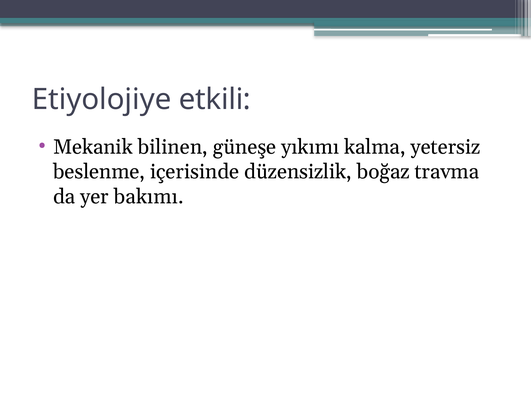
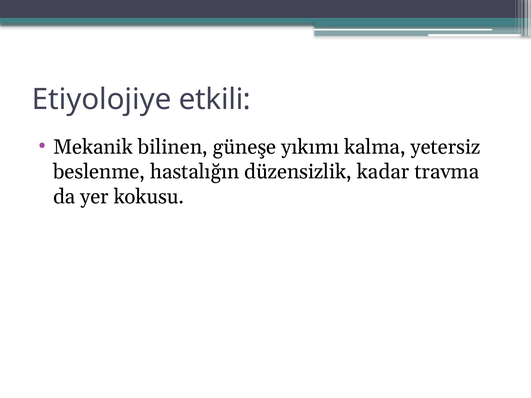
içerisinde: içerisinde -> hastalığın
boğaz: boğaz -> kadar
bakımı: bakımı -> kokusu
